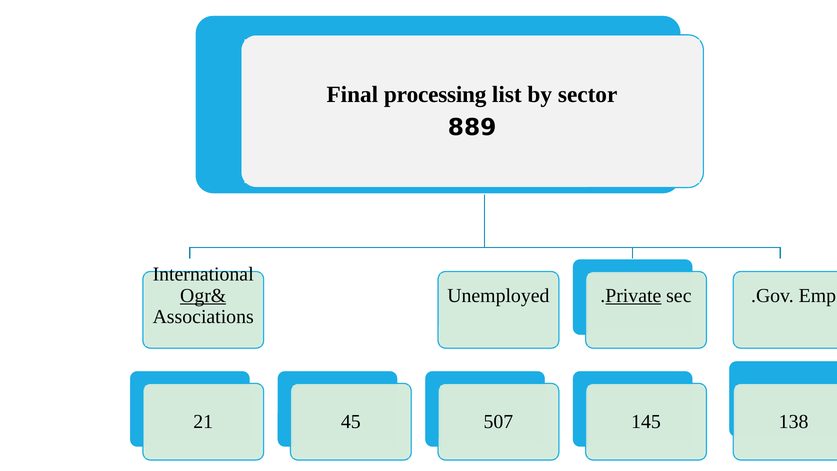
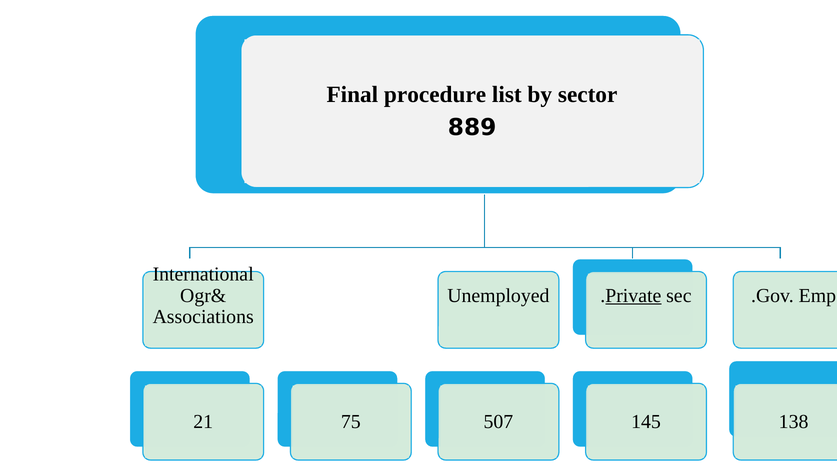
processing: processing -> procedure
Ogr& underline: present -> none
45: 45 -> 75
